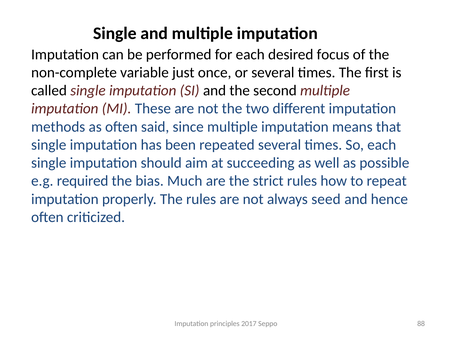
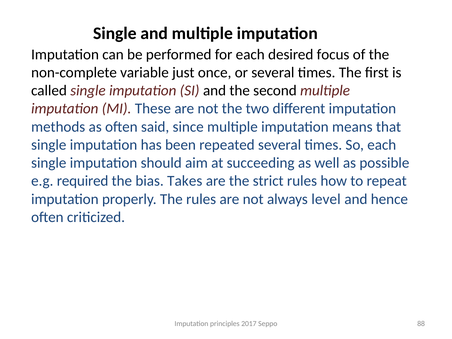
Much: Much -> Takes
seed: seed -> level
